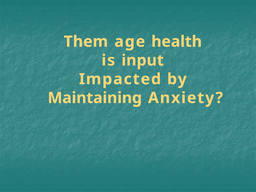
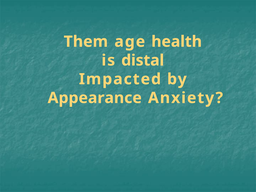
input: input -> distal
Maintaining: Maintaining -> Appearance
